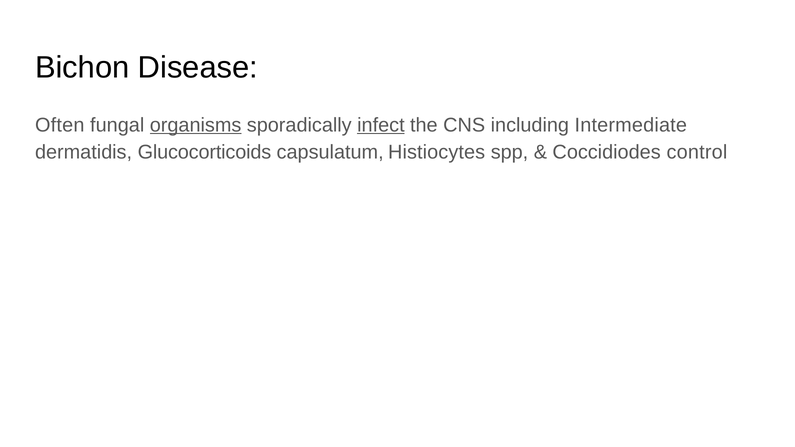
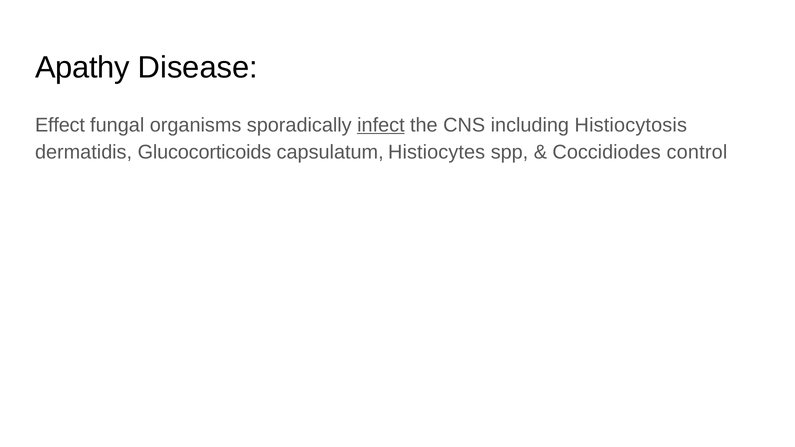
Bichon: Bichon -> Apathy
Often: Often -> Effect
organisms underline: present -> none
Intermediate: Intermediate -> Histiocytosis
